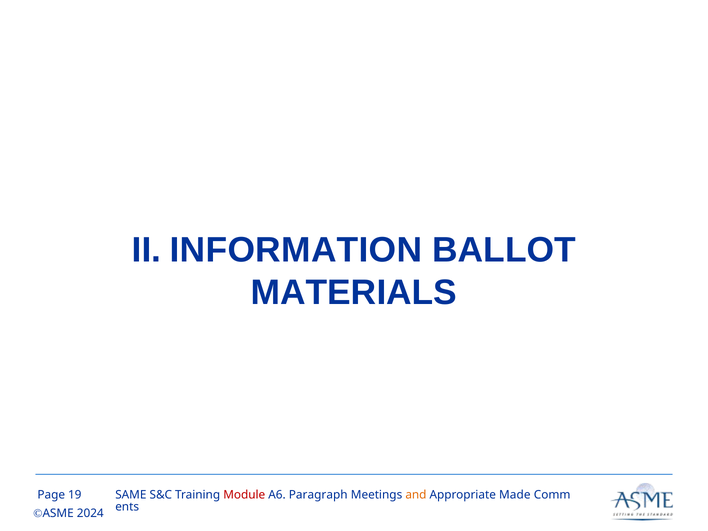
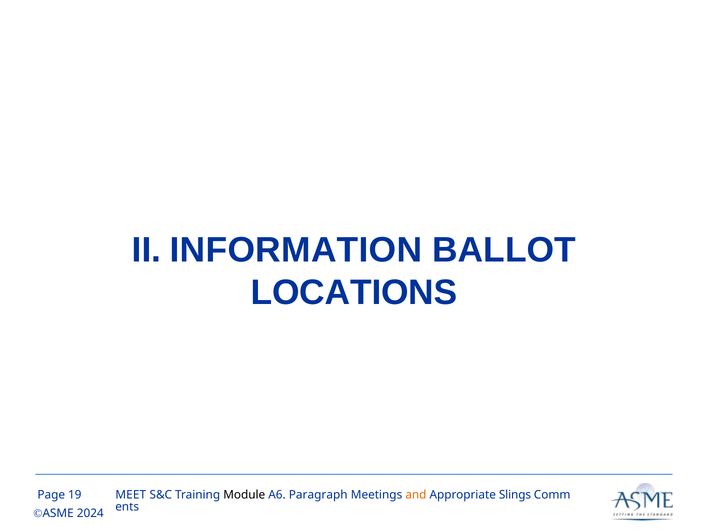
MATERIALS: MATERIALS -> LOCATIONS
SAME: SAME -> MEET
Module colour: red -> black
Made: Made -> Slings
